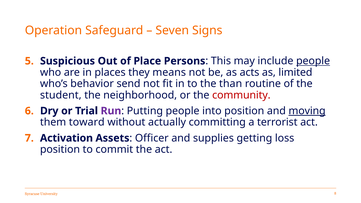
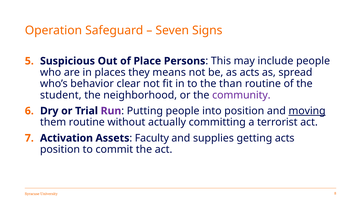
people at (313, 61) underline: present -> none
limited: limited -> spread
send: send -> clear
community colour: red -> purple
them toward: toward -> routine
Officer: Officer -> Faculty
getting loss: loss -> acts
